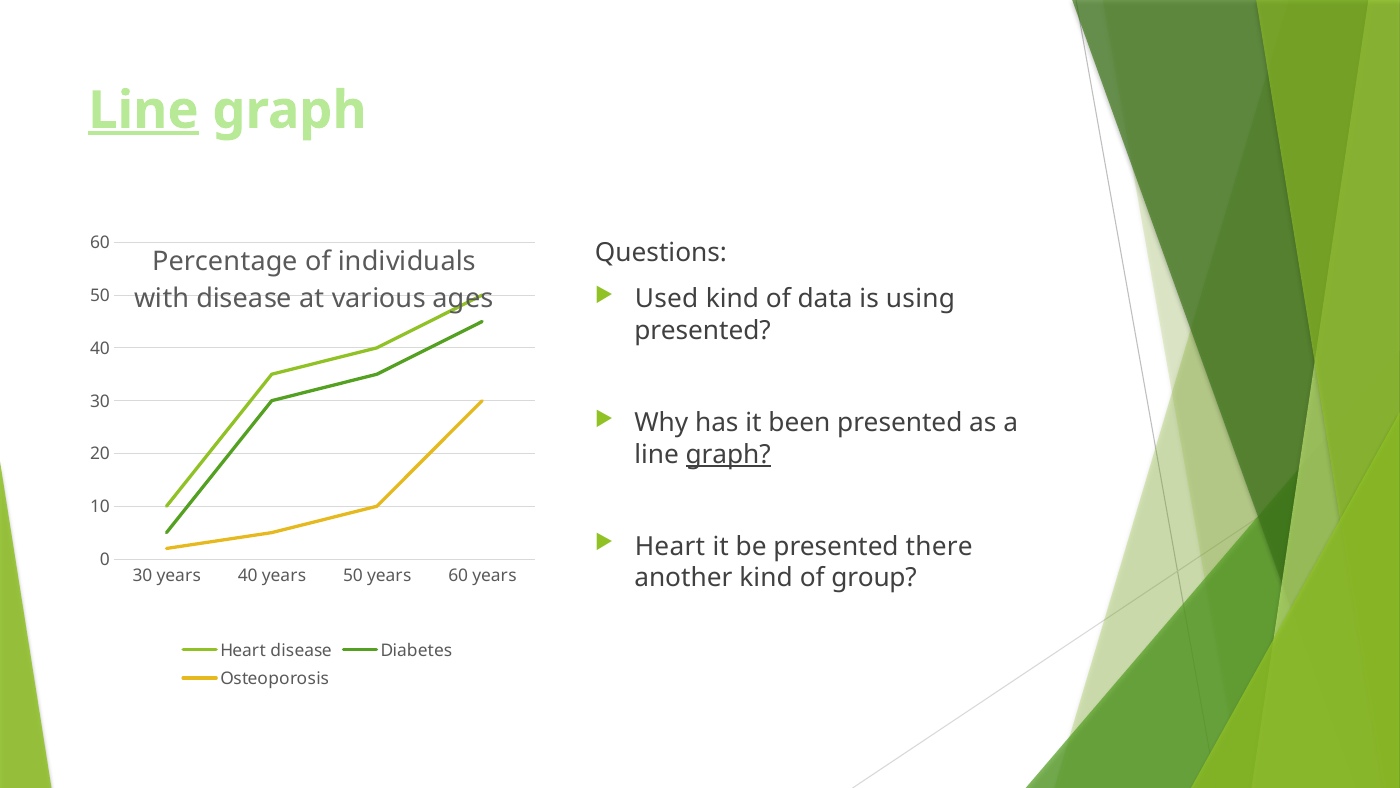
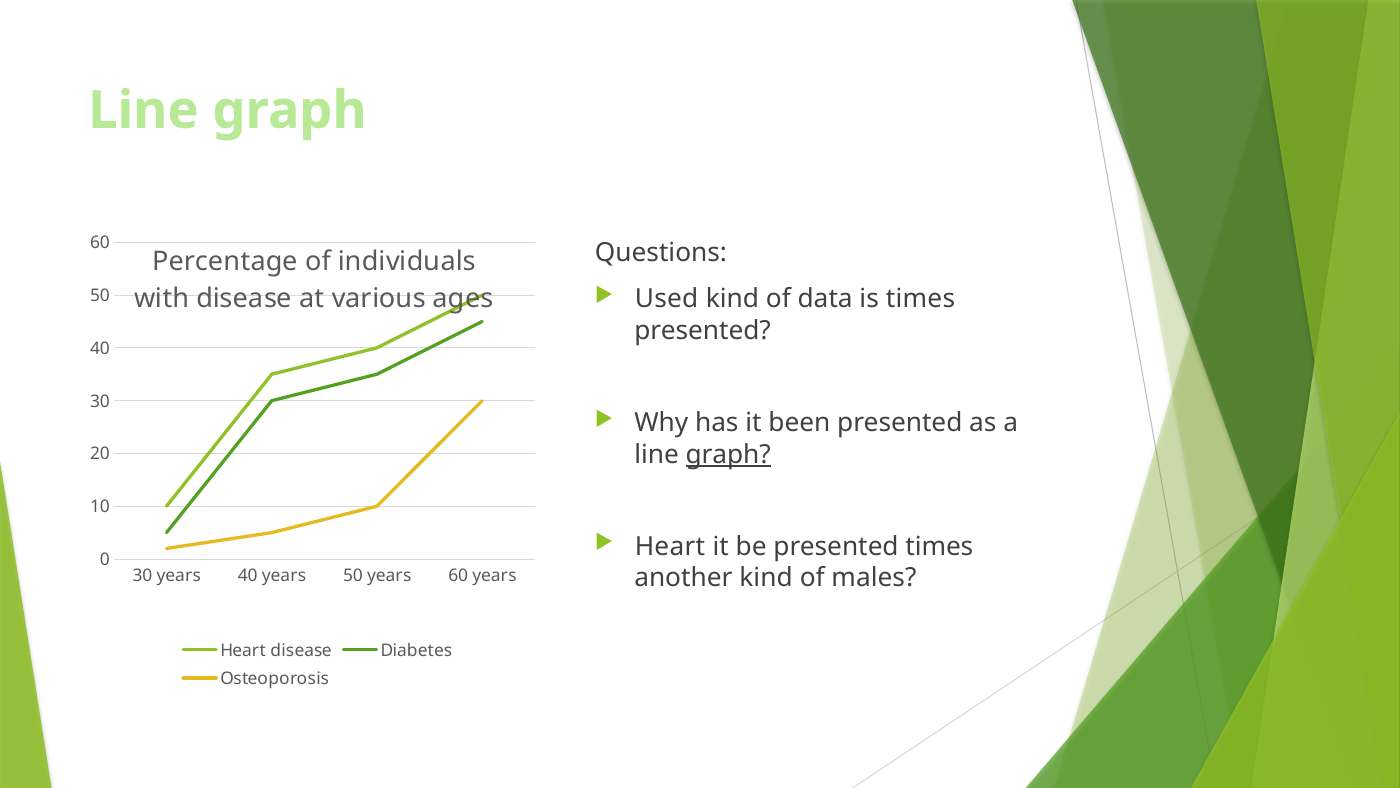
Line at (143, 110) underline: present -> none
is using: using -> times
presented there: there -> times
group: group -> males
